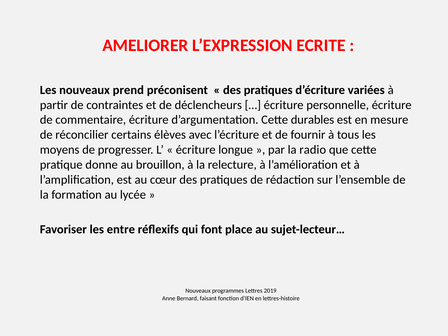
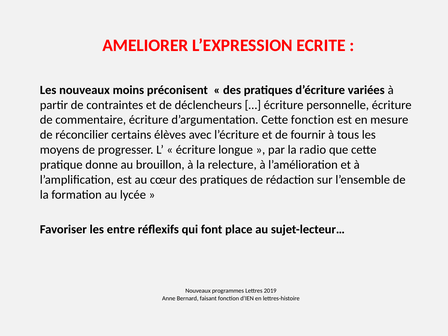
prend: prend -> moins
Cette durables: durables -> fonction
